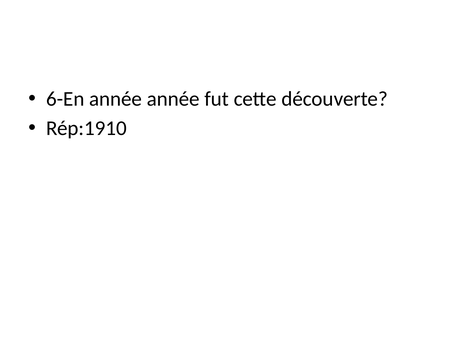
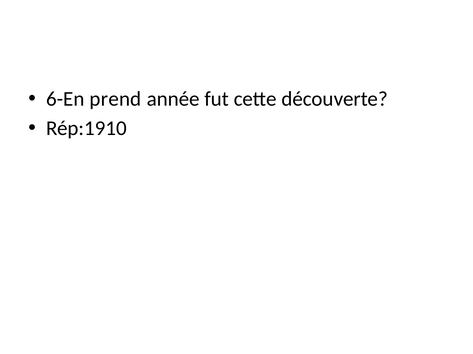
6-En année: année -> prend
